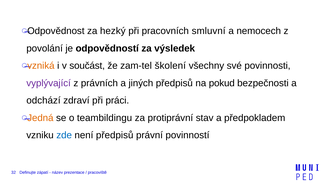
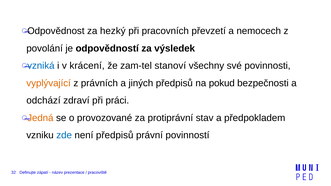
smluvní: smluvní -> převzetí
vzniká colour: orange -> blue
součást: součást -> krácení
školení: školení -> stanoví
vyplývající colour: purple -> orange
teambildingu: teambildingu -> provozované
